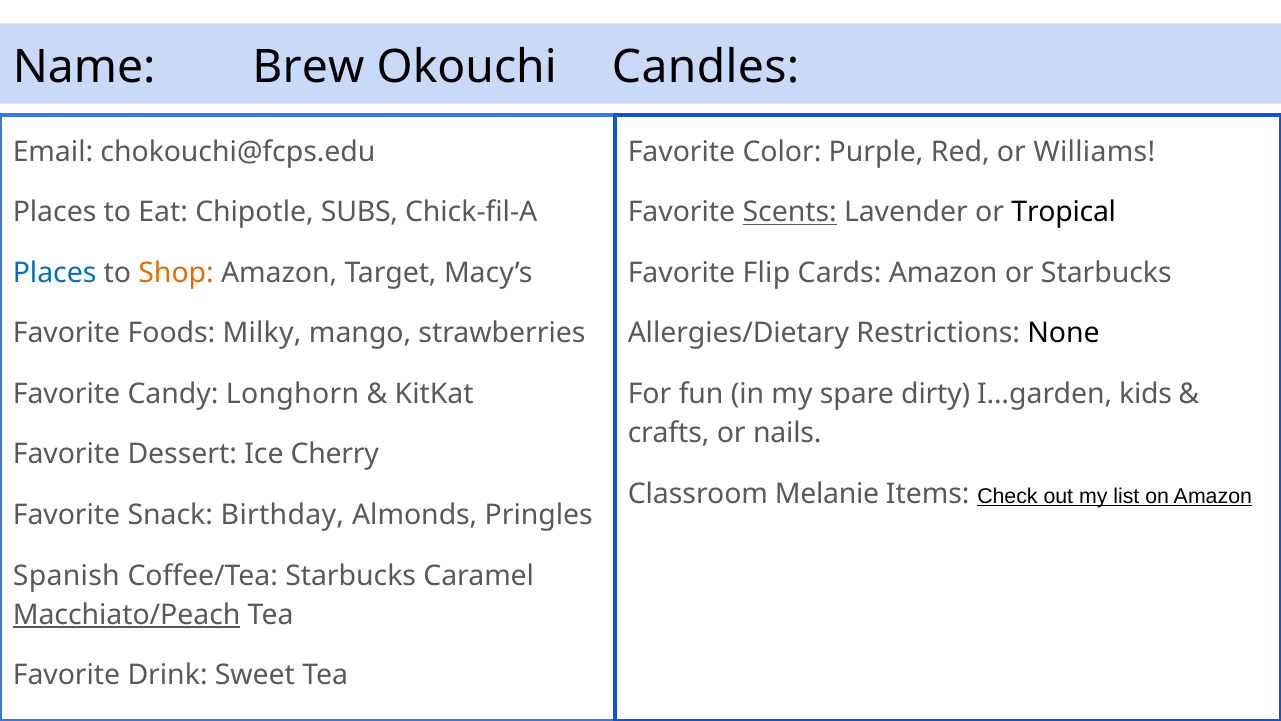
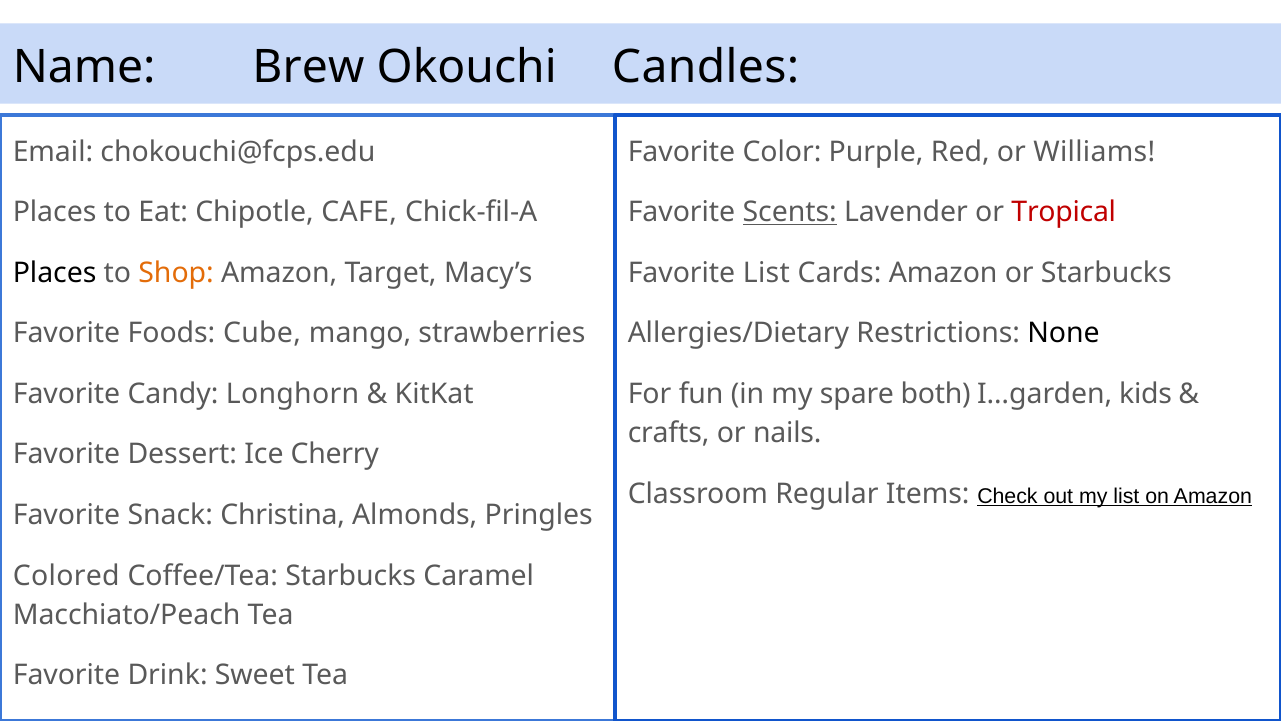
SUBS: SUBS -> CAFE
Tropical colour: black -> red
Places at (55, 273) colour: blue -> black
Favorite Flip: Flip -> List
Milky: Milky -> Cube
dirty: dirty -> both
Melanie: Melanie -> Regular
Birthday: Birthday -> Christina
Spanish: Spanish -> Colored
Macchiato/Peach underline: present -> none
